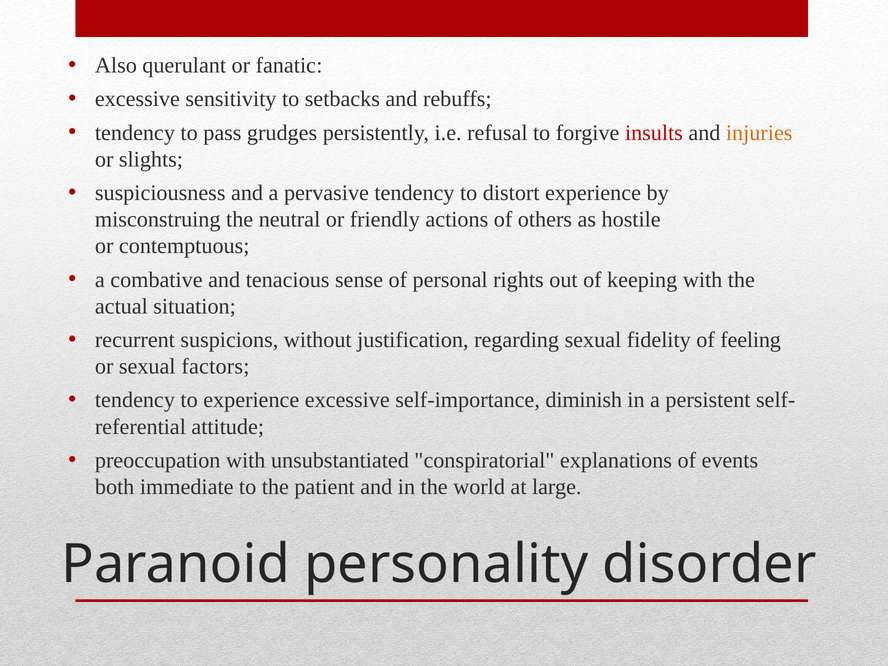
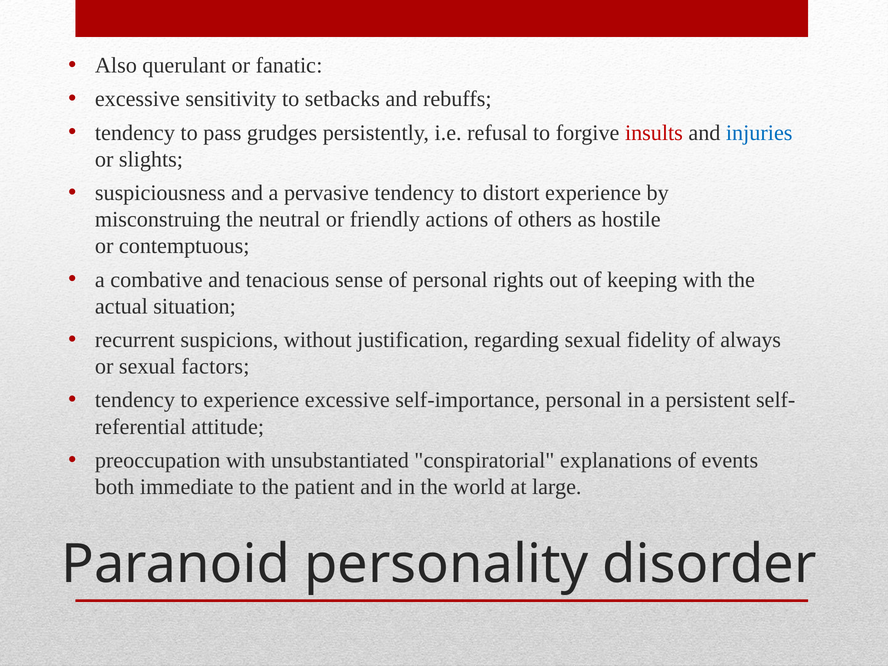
injuries colour: orange -> blue
feeling: feeling -> always
self-importance diminish: diminish -> personal
